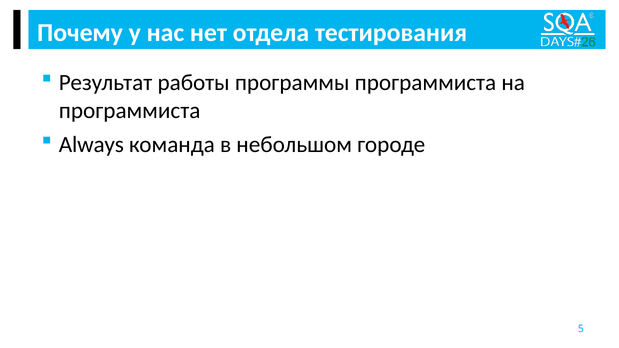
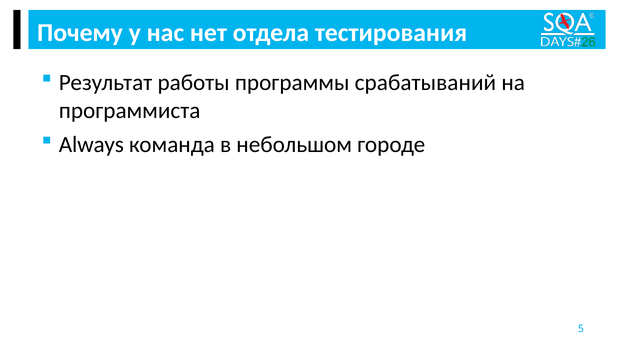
программы программиста: программиста -> срабатываний
